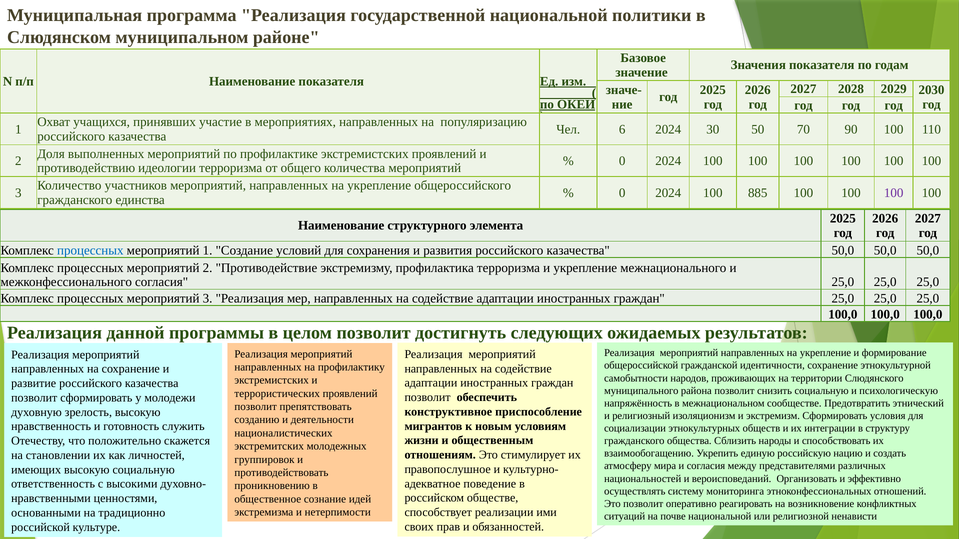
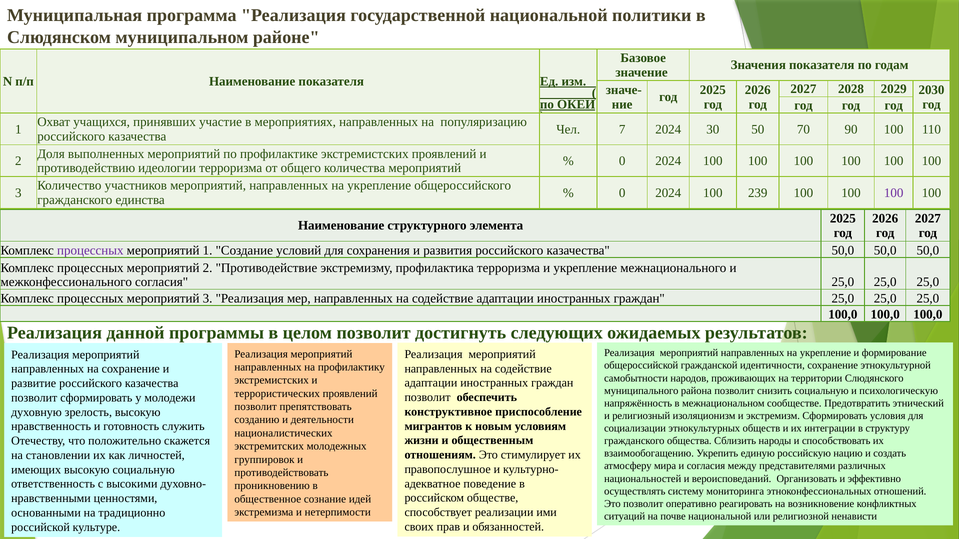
6: 6 -> 7
885: 885 -> 239
процессных at (90, 251) colour: blue -> purple
